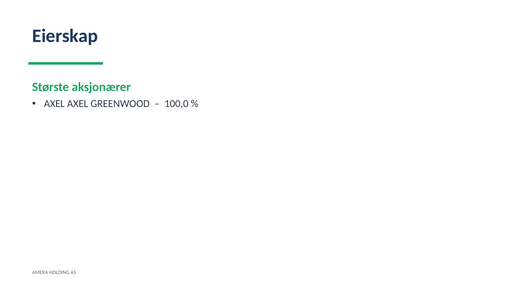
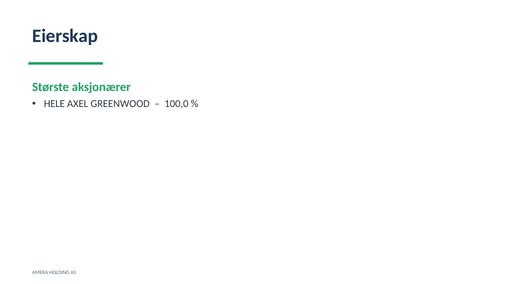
AXEL at (54, 104): AXEL -> HELE
